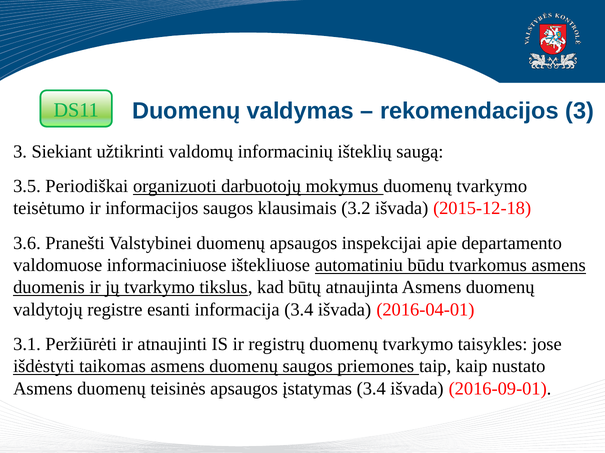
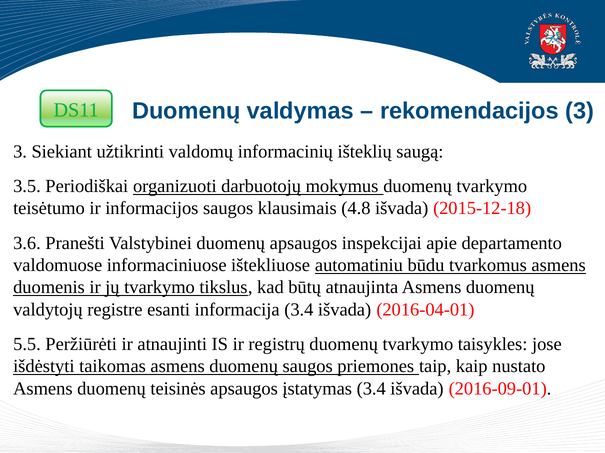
3.2: 3.2 -> 4.8
3.1: 3.1 -> 5.5
